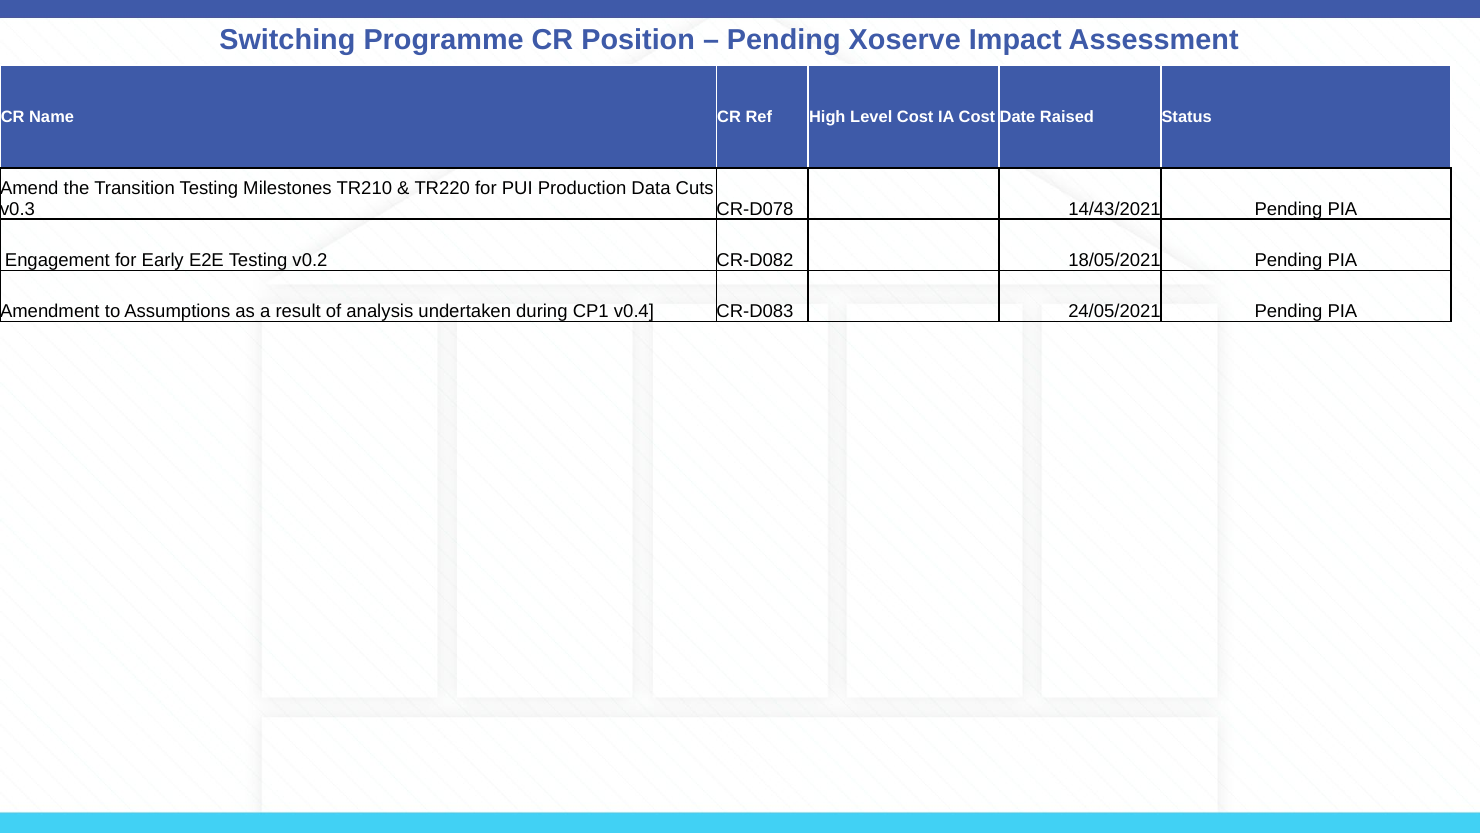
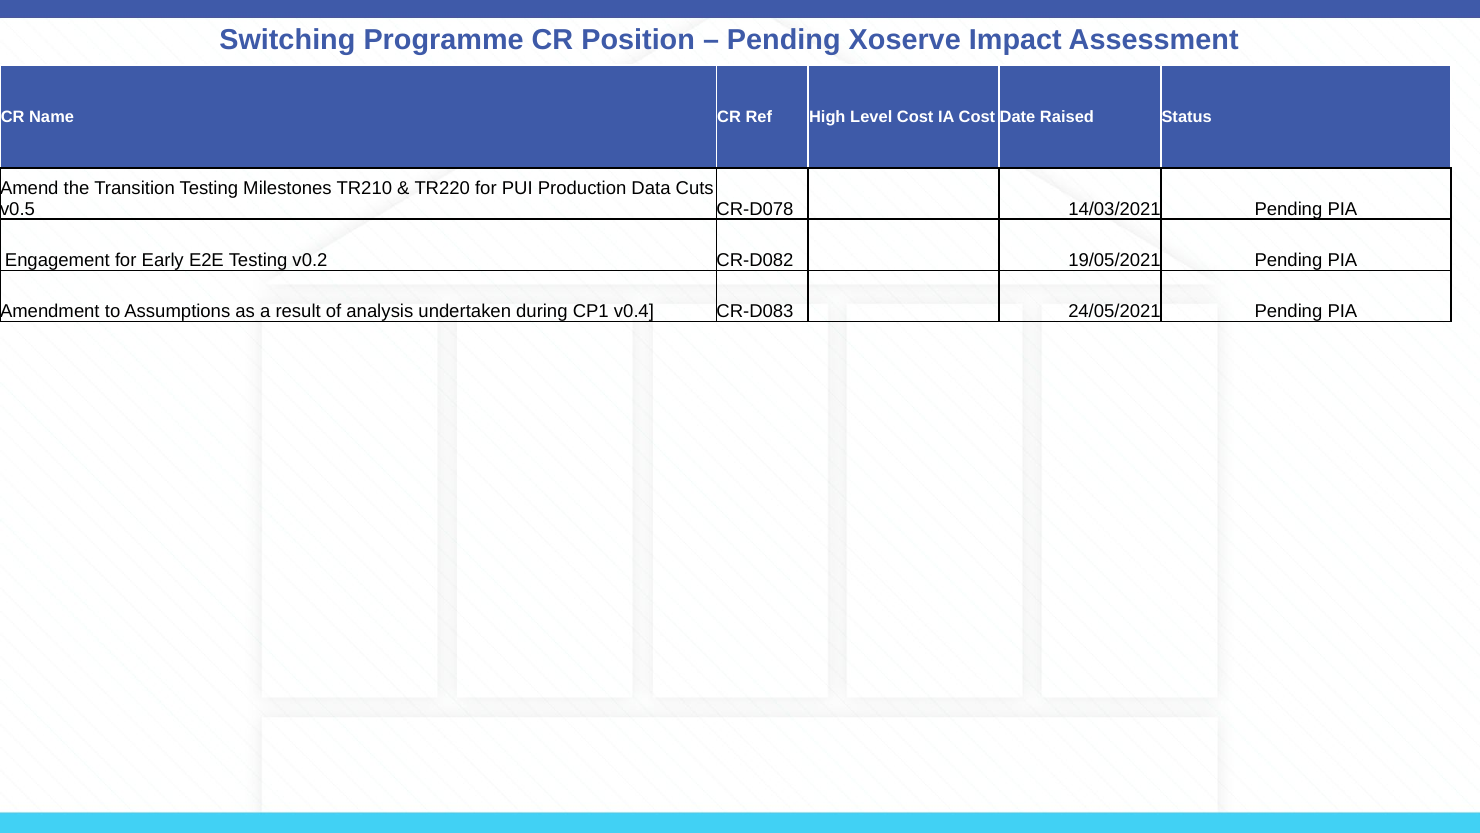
v0.3: v0.3 -> v0.5
14/43/2021: 14/43/2021 -> 14/03/2021
18/05/2021: 18/05/2021 -> 19/05/2021
